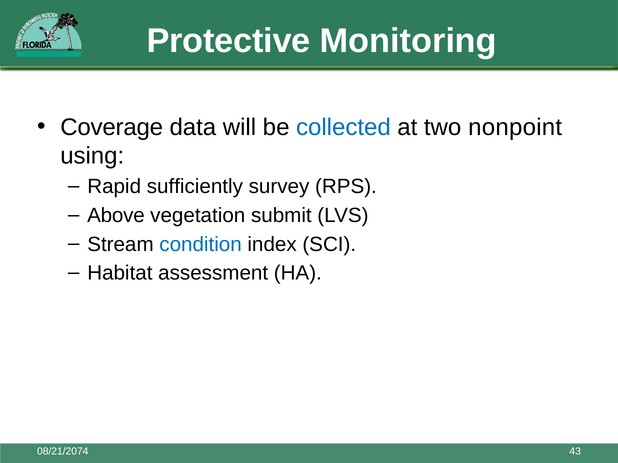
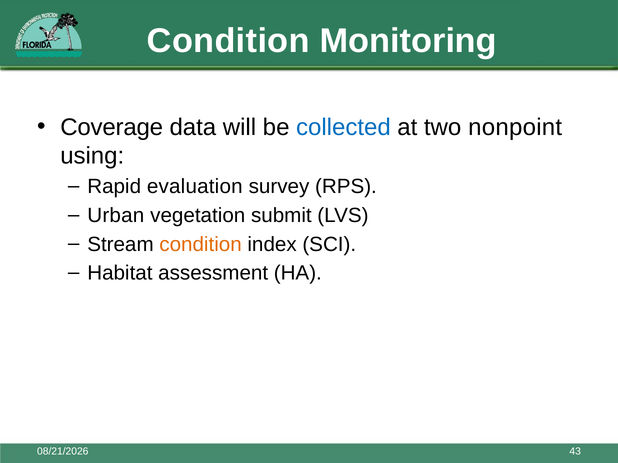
Protective at (229, 41): Protective -> Condition
sufficiently: sufficiently -> evaluation
Above: Above -> Urban
condition at (201, 245) colour: blue -> orange
08/21/2074: 08/21/2074 -> 08/21/2026
